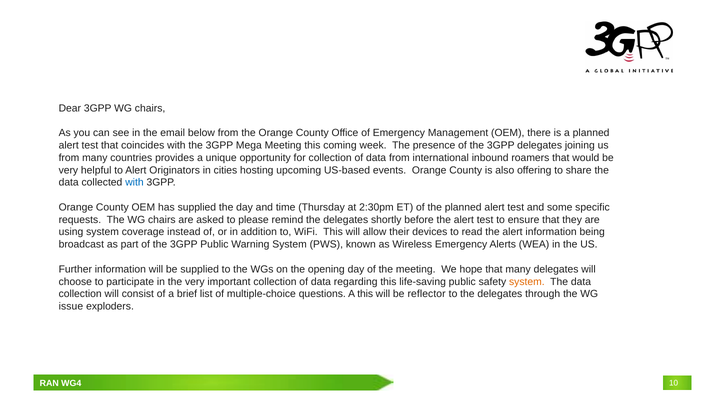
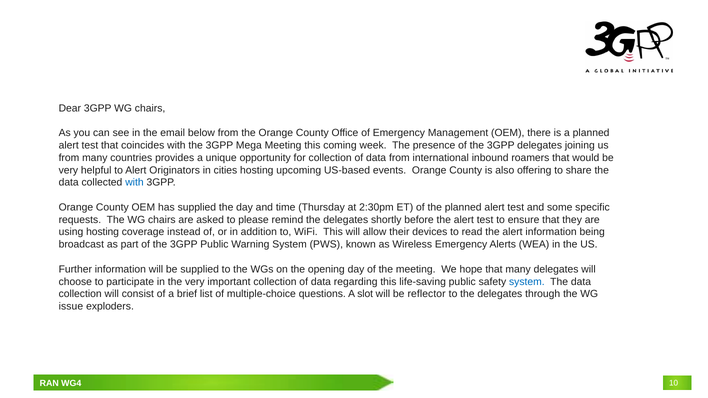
using system: system -> hosting
system at (527, 282) colour: orange -> blue
A this: this -> slot
